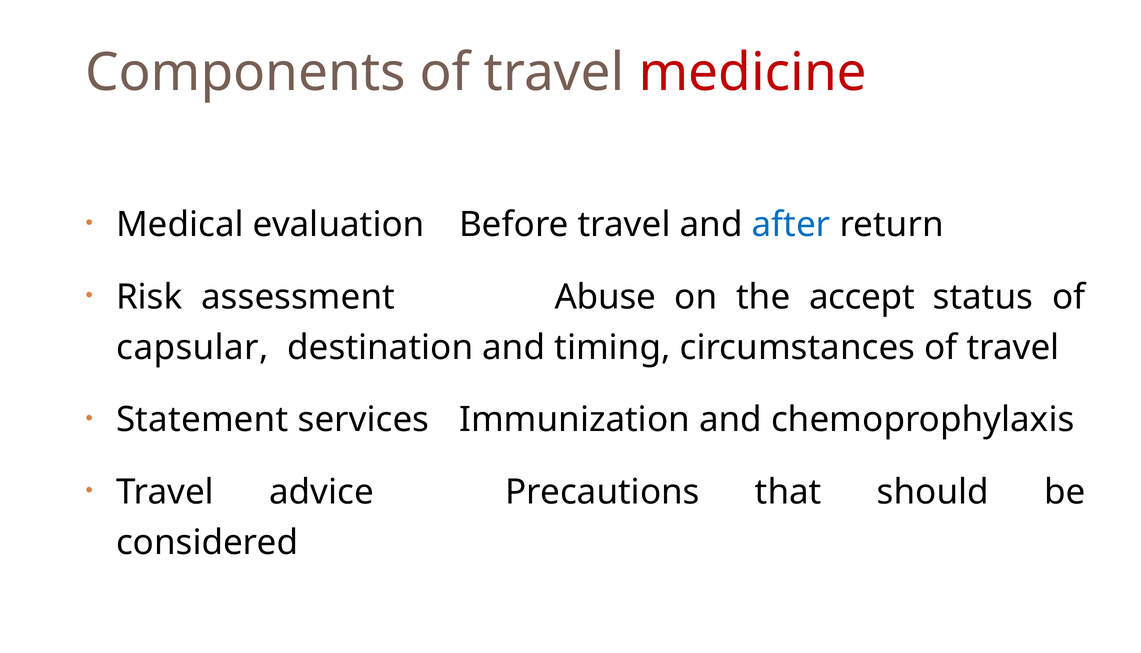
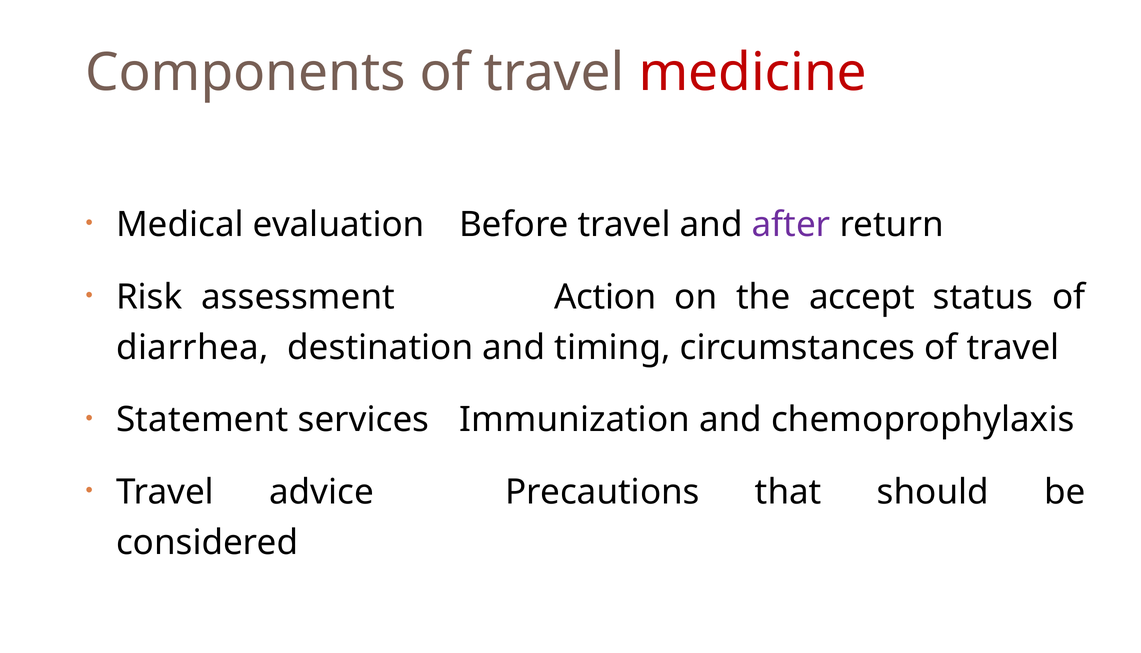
after colour: blue -> purple
Abuse: Abuse -> Action
capsular: capsular -> diarrhea
